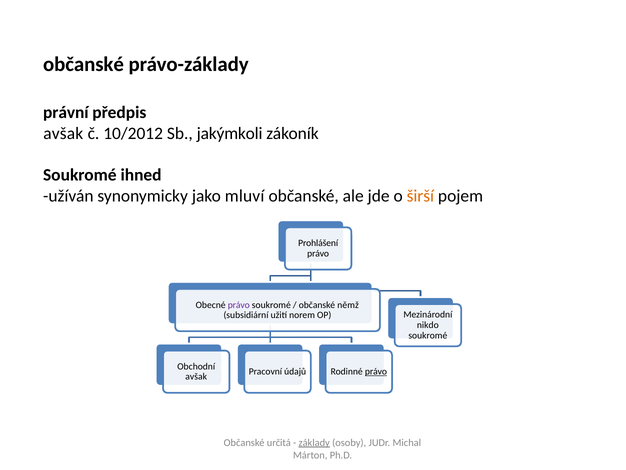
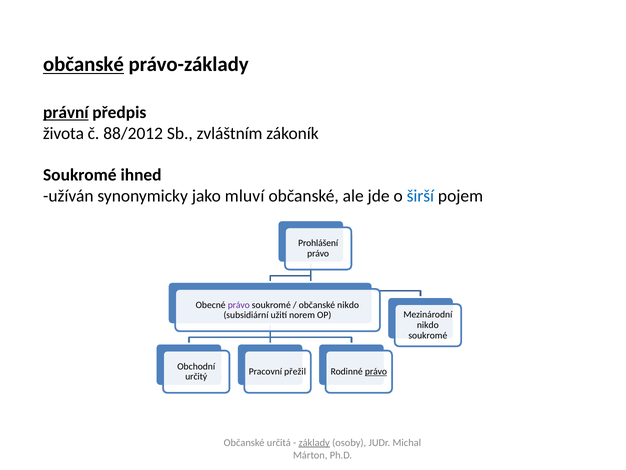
občanské at (84, 64) underline: none -> present
právní underline: none -> present
avšak at (63, 133): avšak -> života
10/2012: 10/2012 -> 88/2012
jakýmkoli: jakýmkoli -> zvláštním
širší colour: orange -> blue
občanské němž: němž -> nikdo
údajů: údajů -> přežil
avšak at (196, 376): avšak -> určitý
